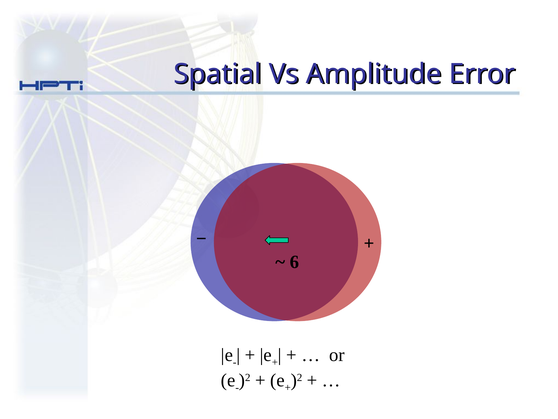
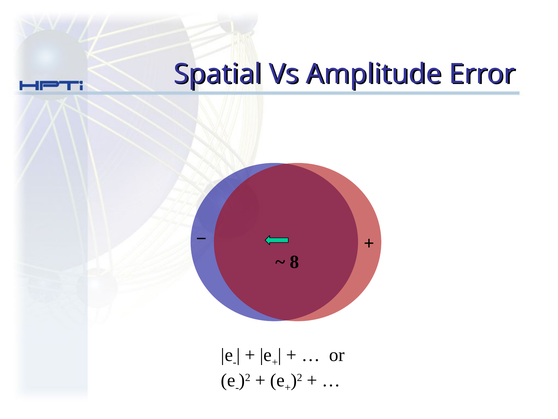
6: 6 -> 8
